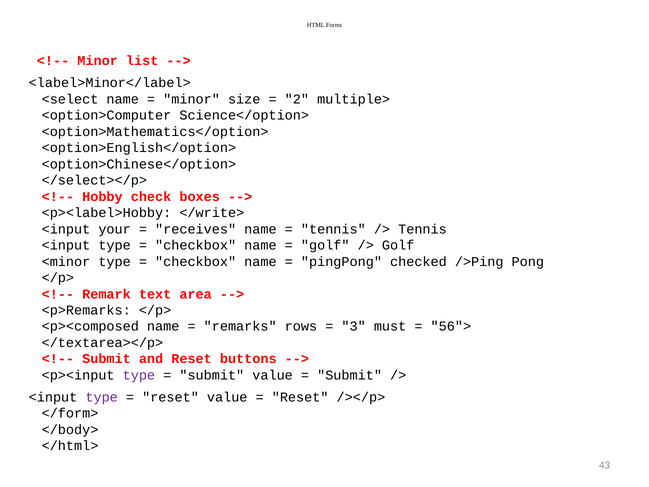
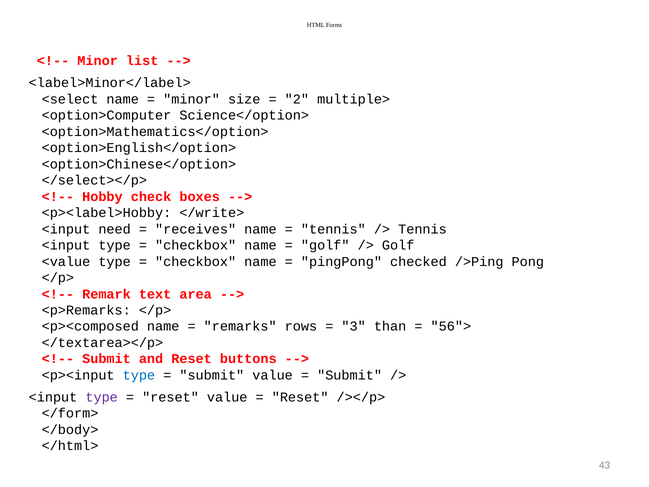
your: your -> need
<minor: <minor -> <value
must: must -> than
type at (139, 375) colour: purple -> blue
